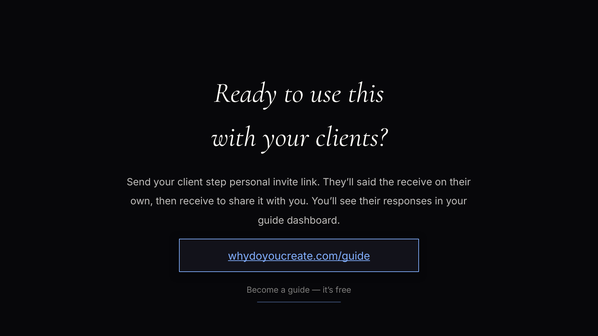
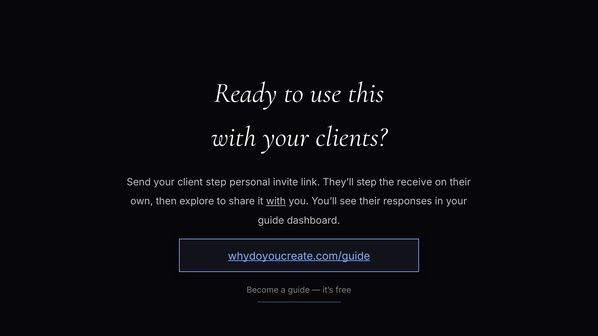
They’ll said: said -> step
then receive: receive -> explore
with at (276, 202) underline: none -> present
